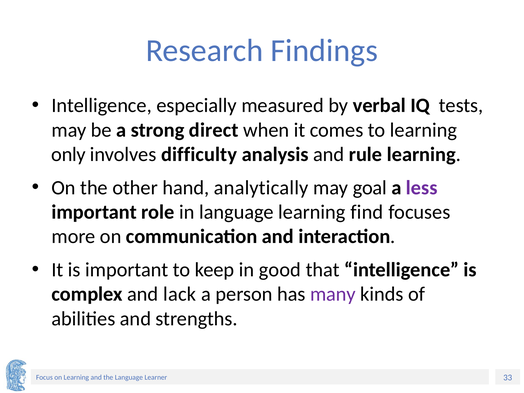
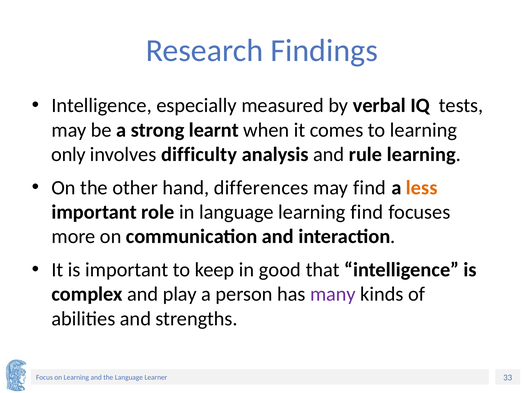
direct: direct -> learnt
analytically: analytically -> differences
may goal: goal -> find
less colour: purple -> orange
lack: lack -> play
